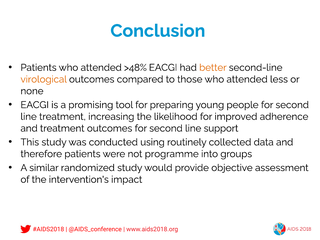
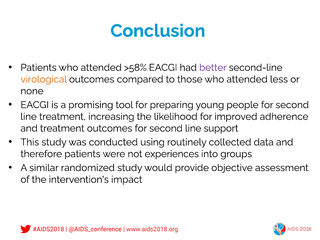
>48%: >48% -> >58%
better colour: orange -> purple
programme: programme -> experiences
